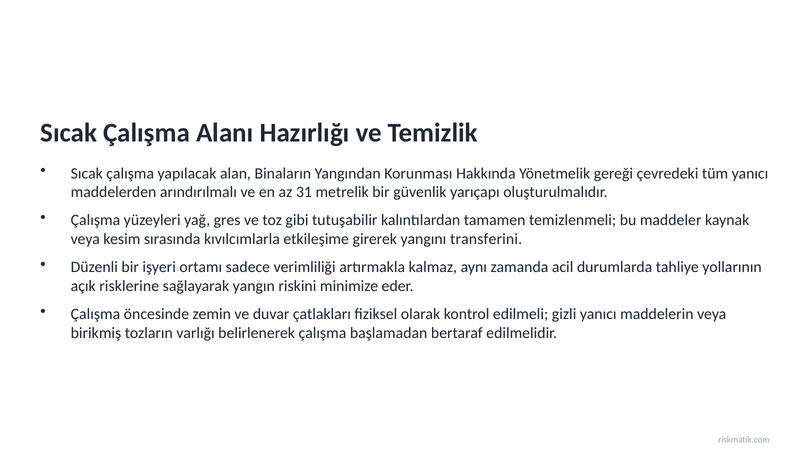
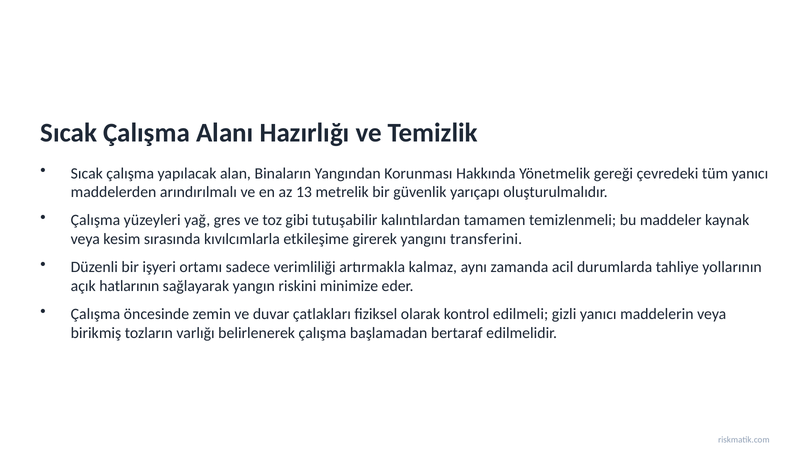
31: 31 -> 13
risklerine: risklerine -> hatlarının
